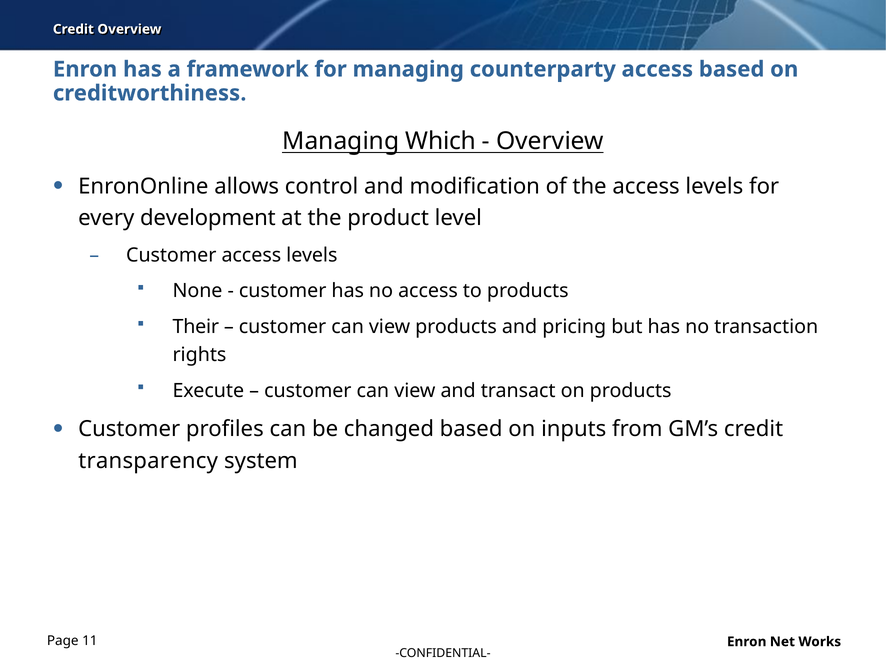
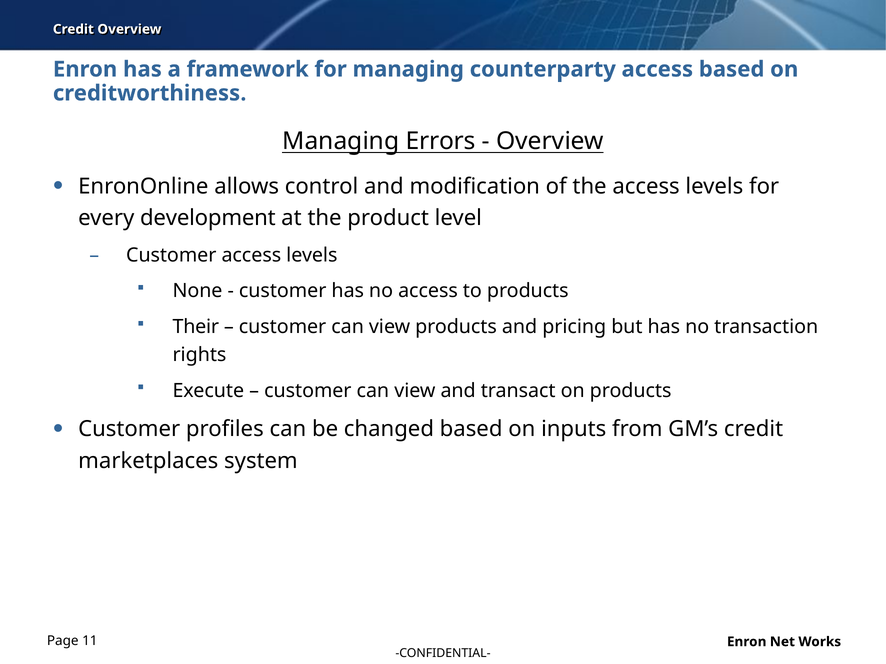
Which: Which -> Errors
transparency: transparency -> marketplaces
